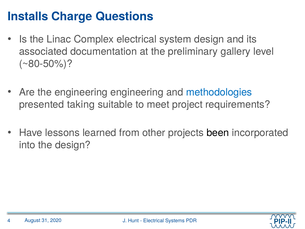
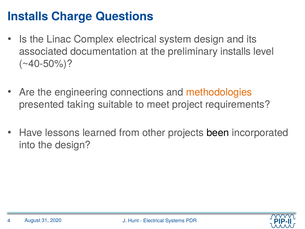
preliminary gallery: gallery -> installs
~80-50%: ~80-50% -> ~40-50%
engineering engineering: engineering -> connections
methodologies colour: blue -> orange
